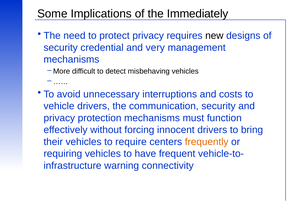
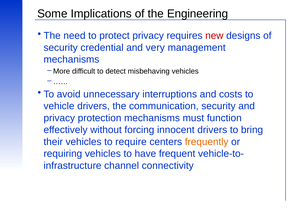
Immediately: Immediately -> Engineering
new colour: black -> red
warning: warning -> channel
